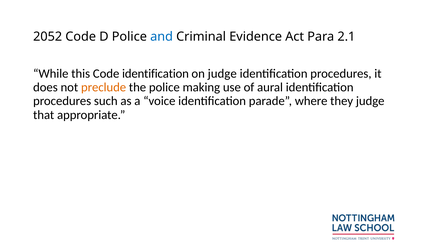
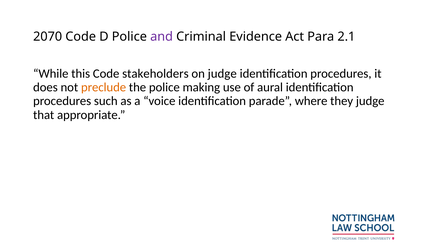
2052: 2052 -> 2070
and colour: blue -> purple
Code identification: identification -> stakeholders
